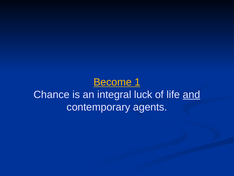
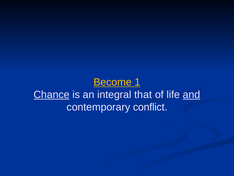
Chance underline: none -> present
luck: luck -> that
agents: agents -> conflict
